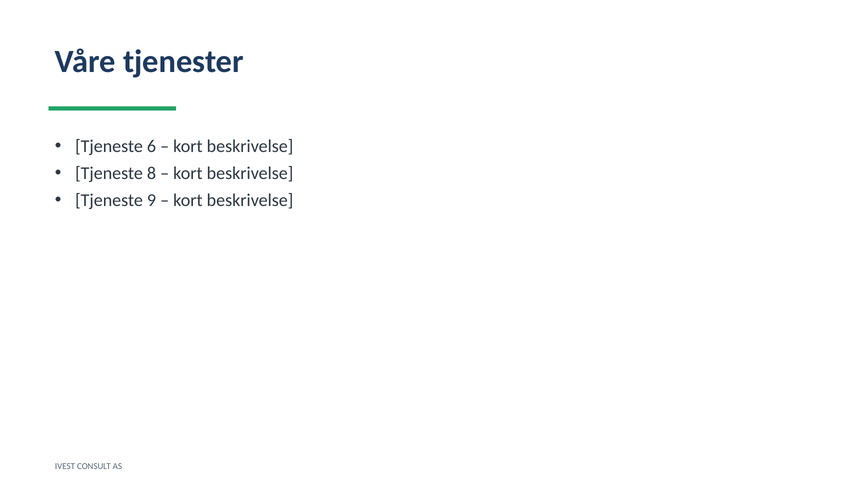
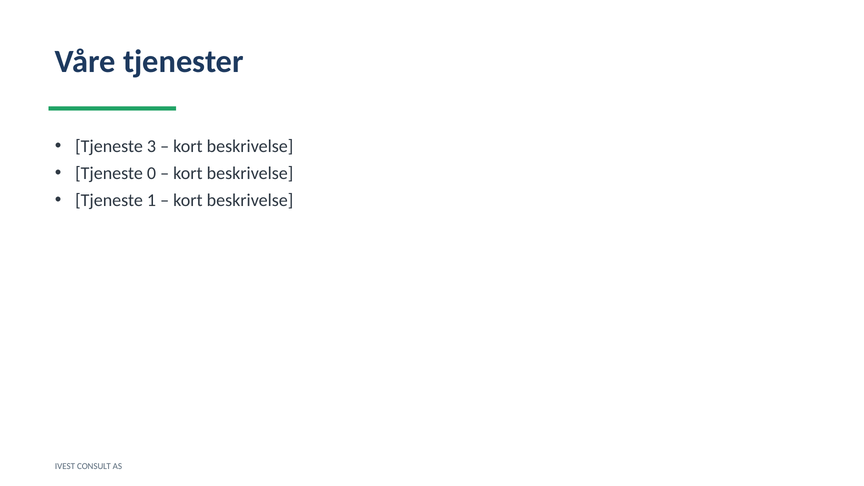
6: 6 -> 3
8: 8 -> 0
9: 9 -> 1
